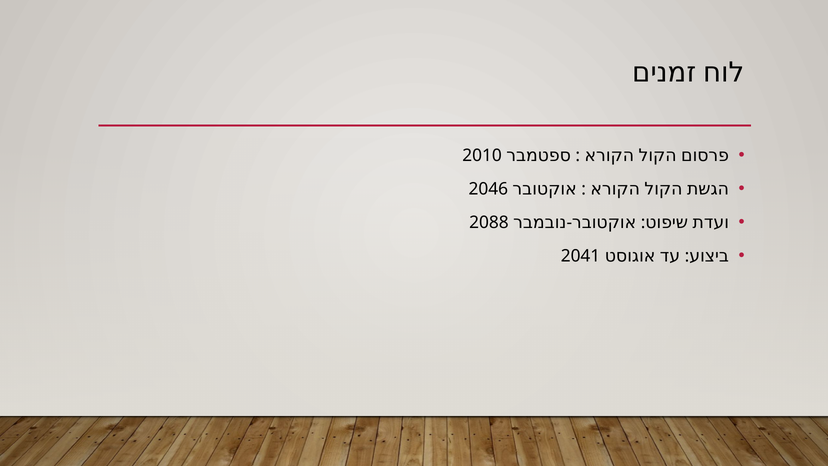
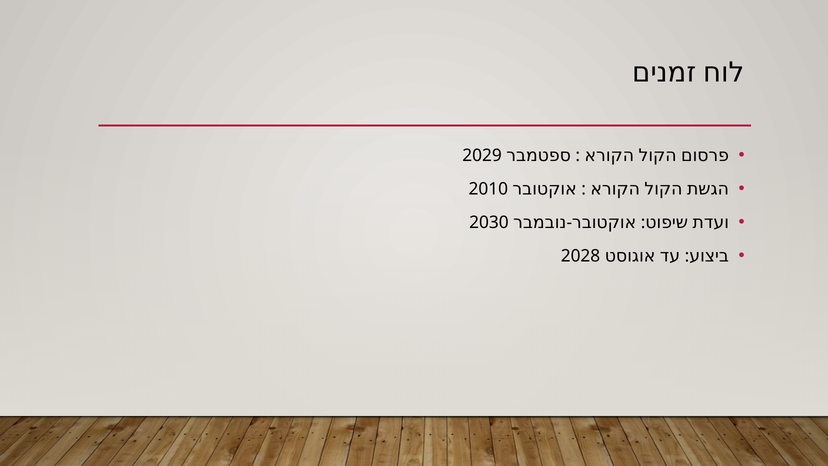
2010: 2010 -> 2029
2046: 2046 -> 2010
2088: 2088 -> 2030
2041: 2041 -> 2028
